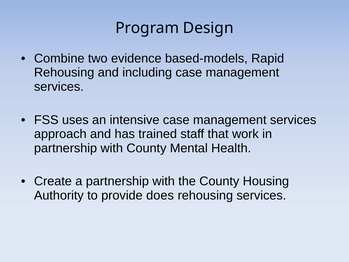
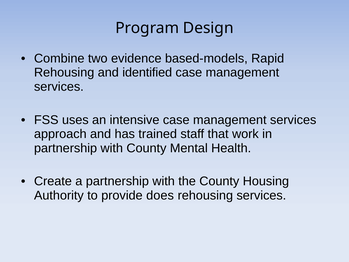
including: including -> identified
